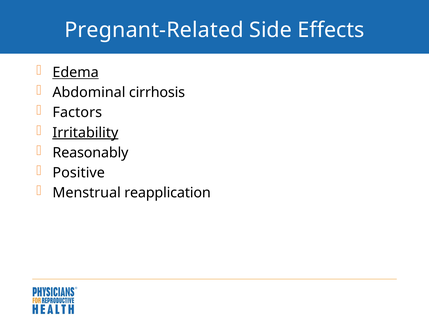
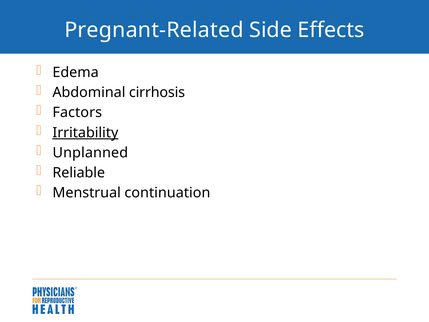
Edema underline: present -> none
Reasonably: Reasonably -> Unplanned
Positive: Positive -> Reliable
reapplication: reapplication -> continuation
